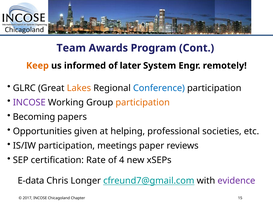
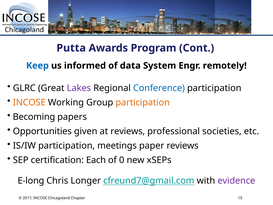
Team: Team -> Putta
Keep colour: orange -> blue
later: later -> data
Lakes colour: orange -> purple
INCOSE at (29, 102) colour: purple -> orange
at helping: helping -> reviews
Rate: Rate -> Each
4: 4 -> 0
E-data: E-data -> E-long
